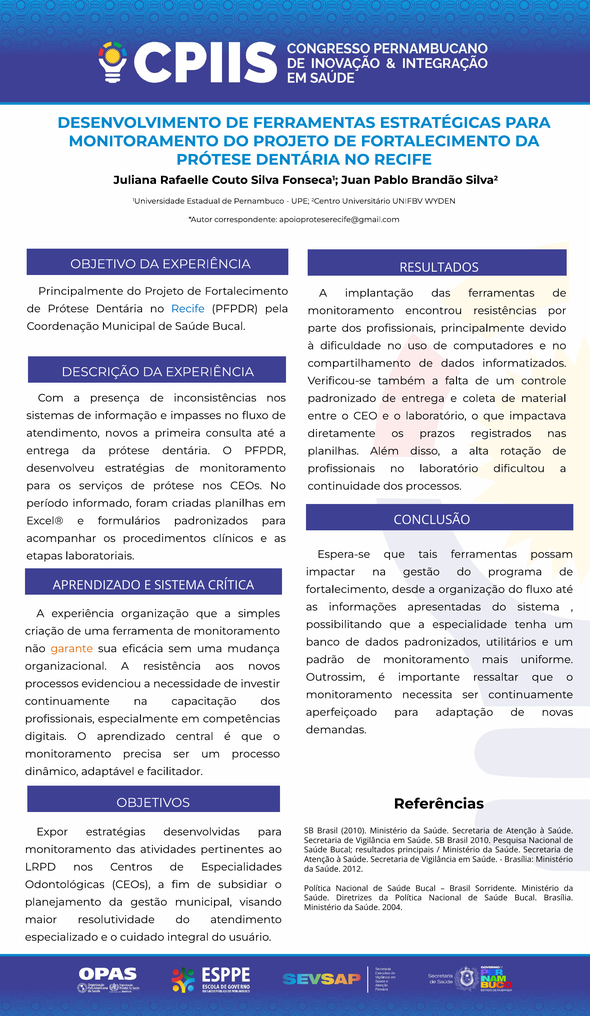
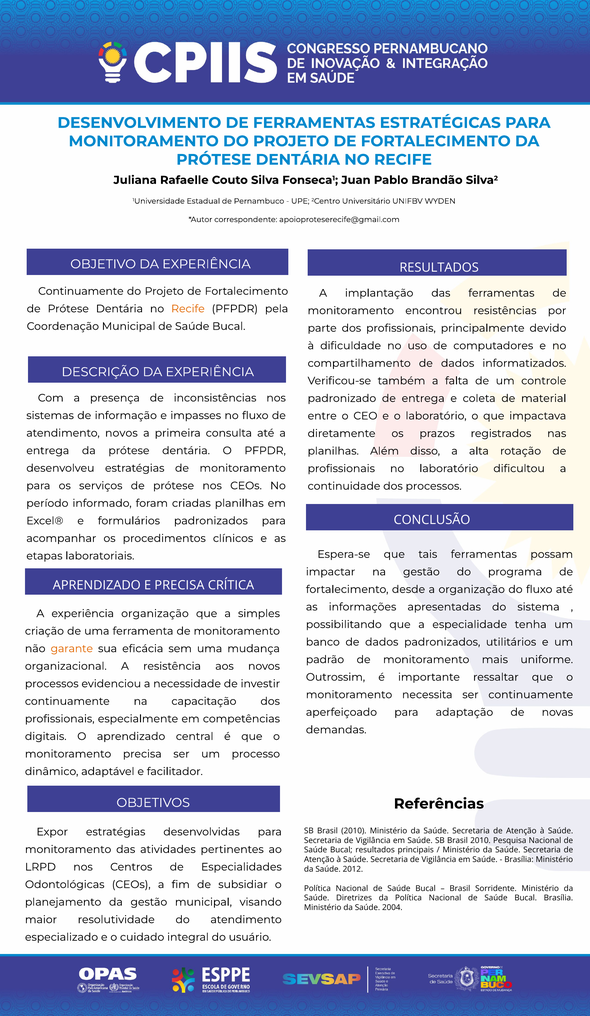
Principalmente at (81, 291): Principalmente -> Continuamente
Recife at (188, 309) colour: blue -> orange
E SISTEMA: SISTEMA -> PRECISA
